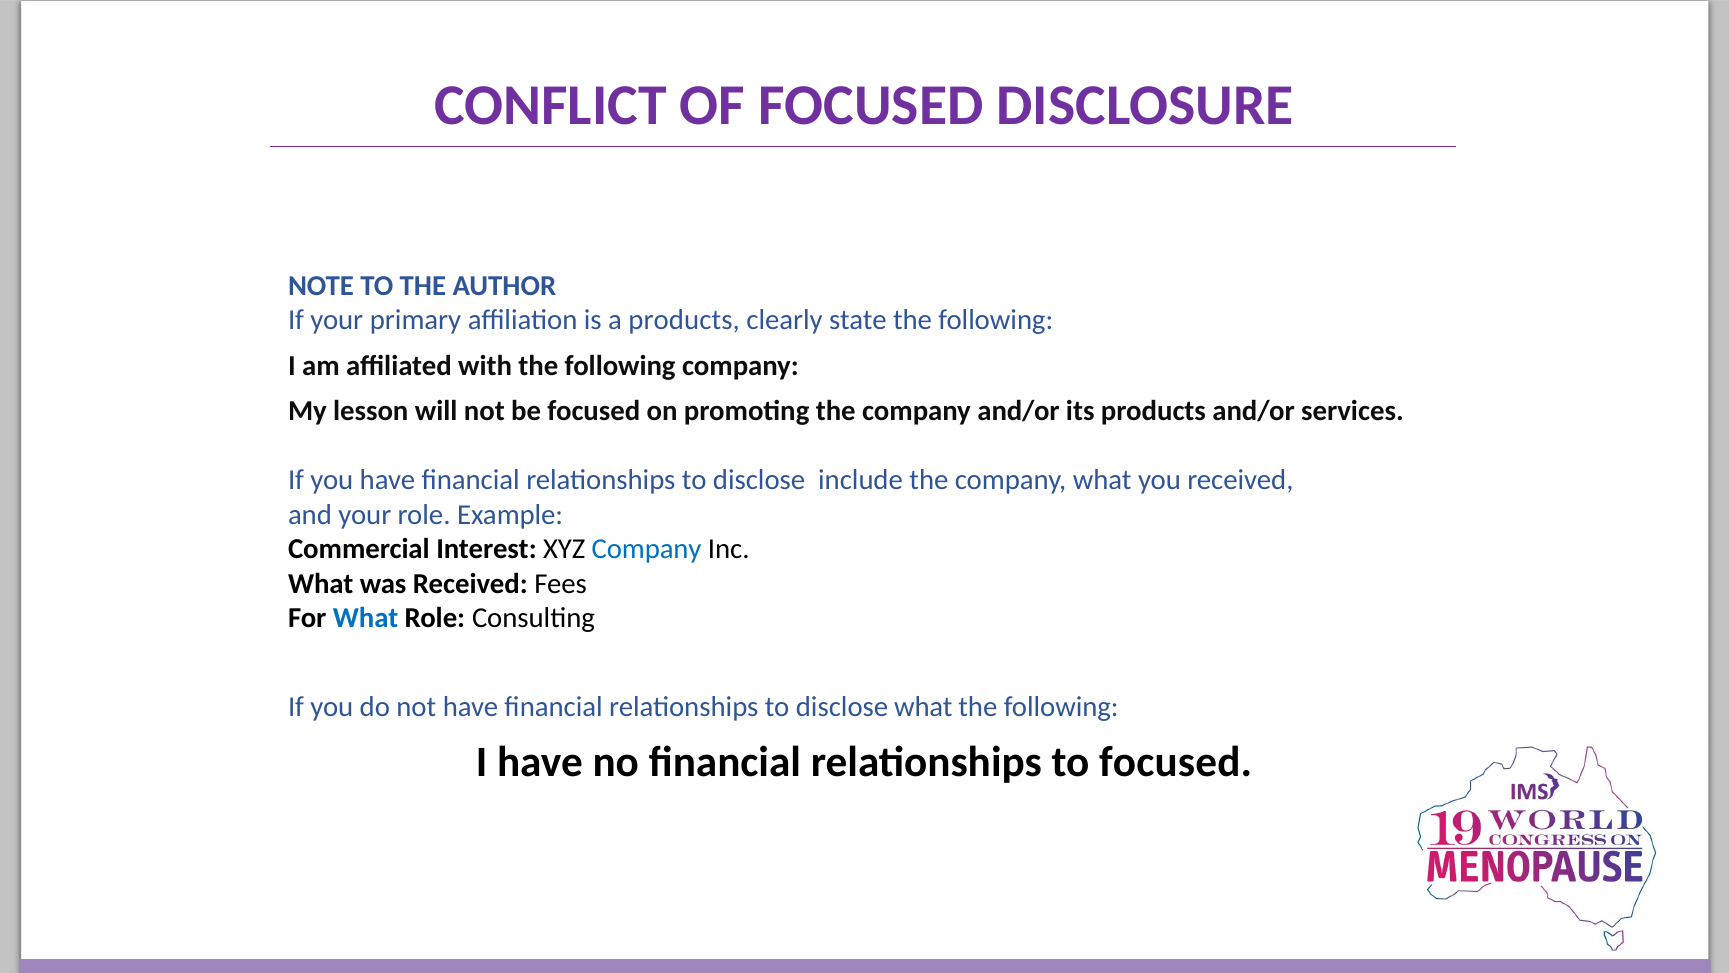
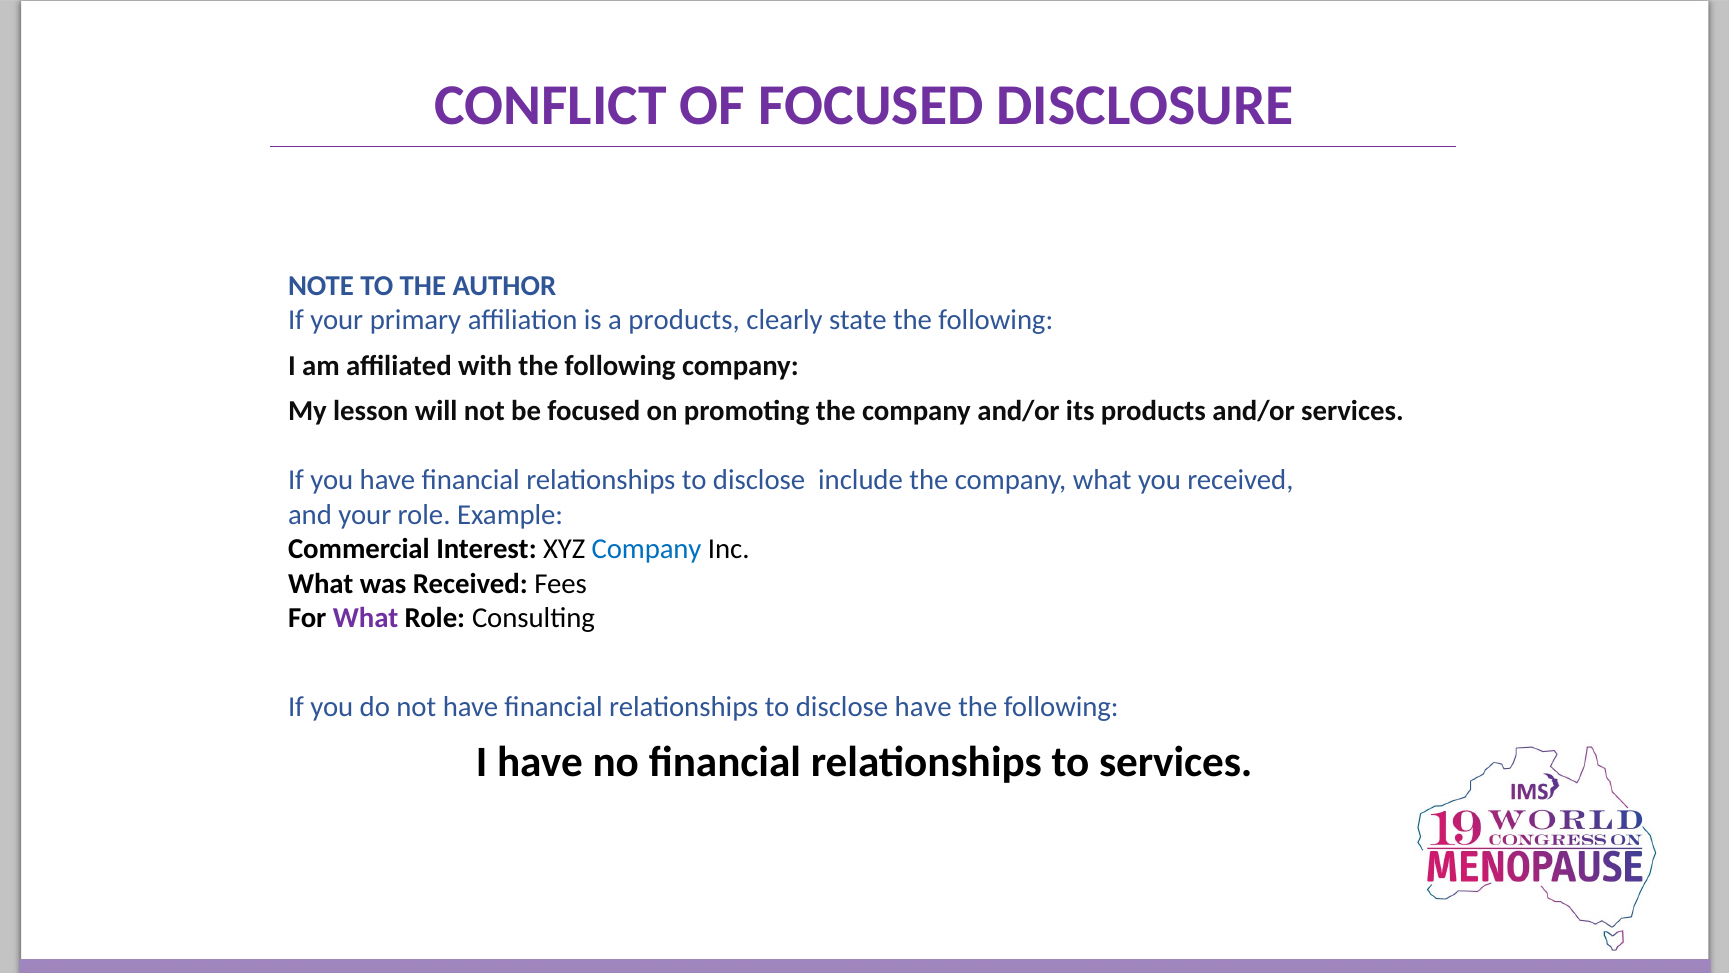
What at (366, 618) colour: blue -> purple
disclose what: what -> have
to focused: focused -> services
